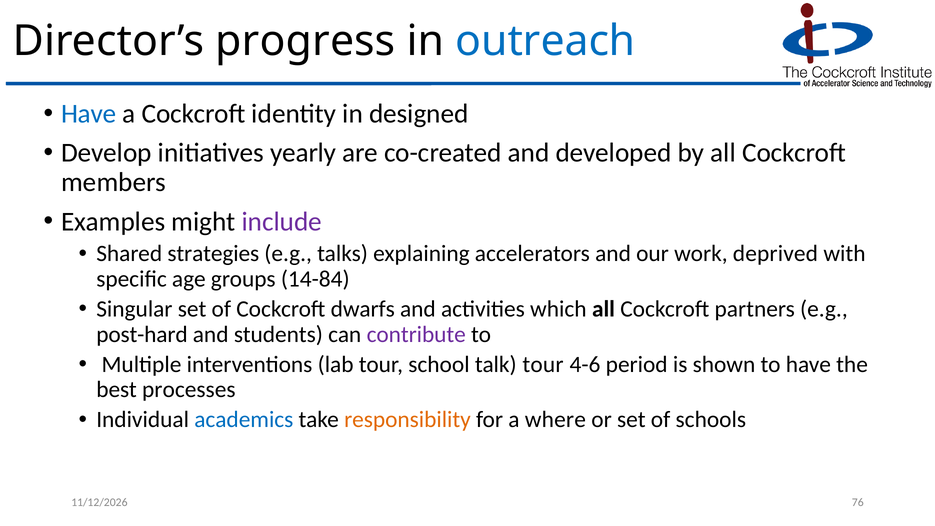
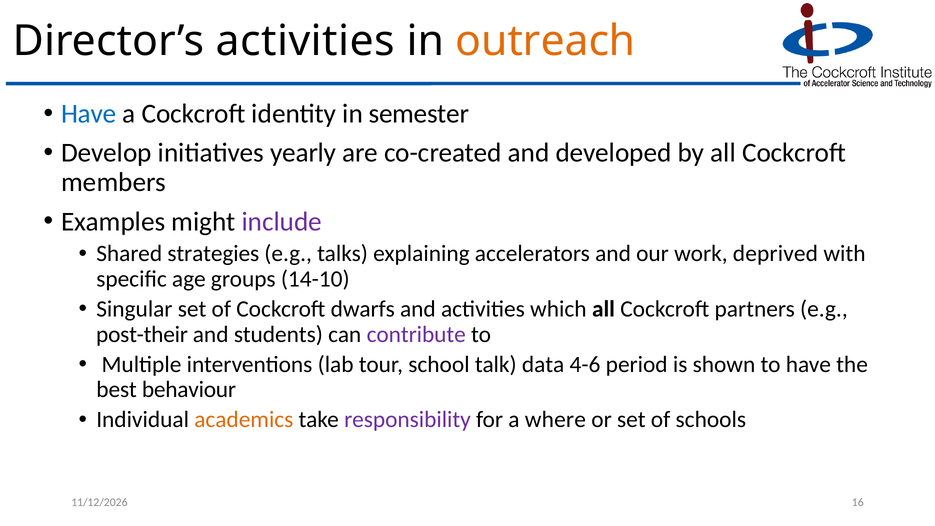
Director’s progress: progress -> activities
outreach colour: blue -> orange
designed: designed -> semester
14-84: 14-84 -> 14-10
post-hard: post-hard -> post-their
talk tour: tour -> data
processes: processes -> behaviour
academics colour: blue -> orange
responsibility colour: orange -> purple
76: 76 -> 16
